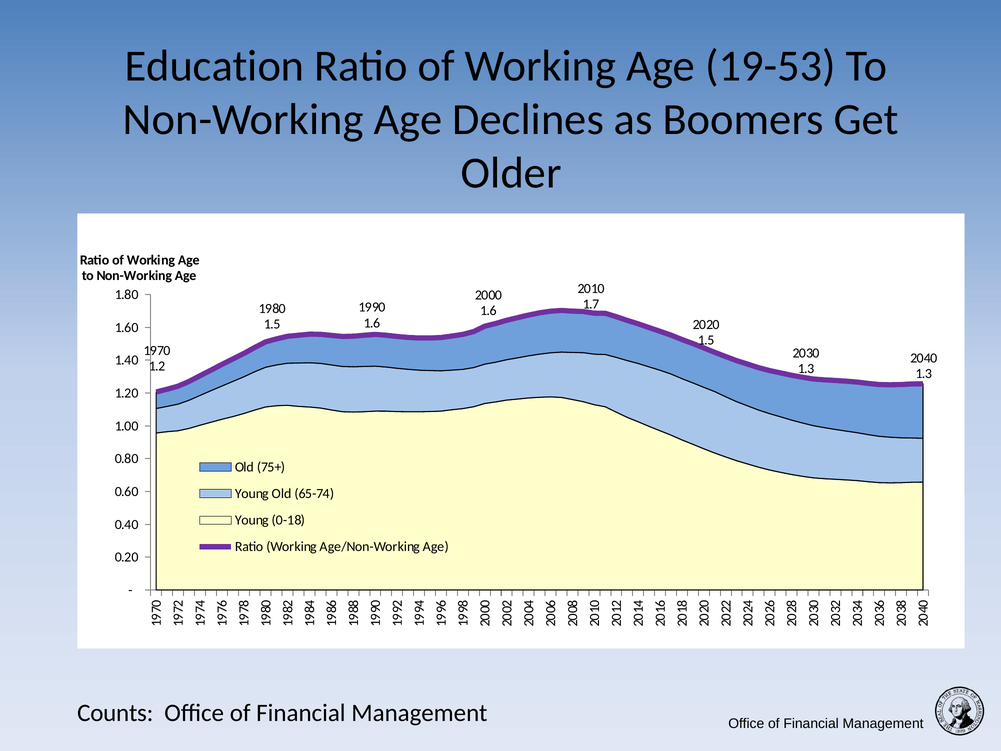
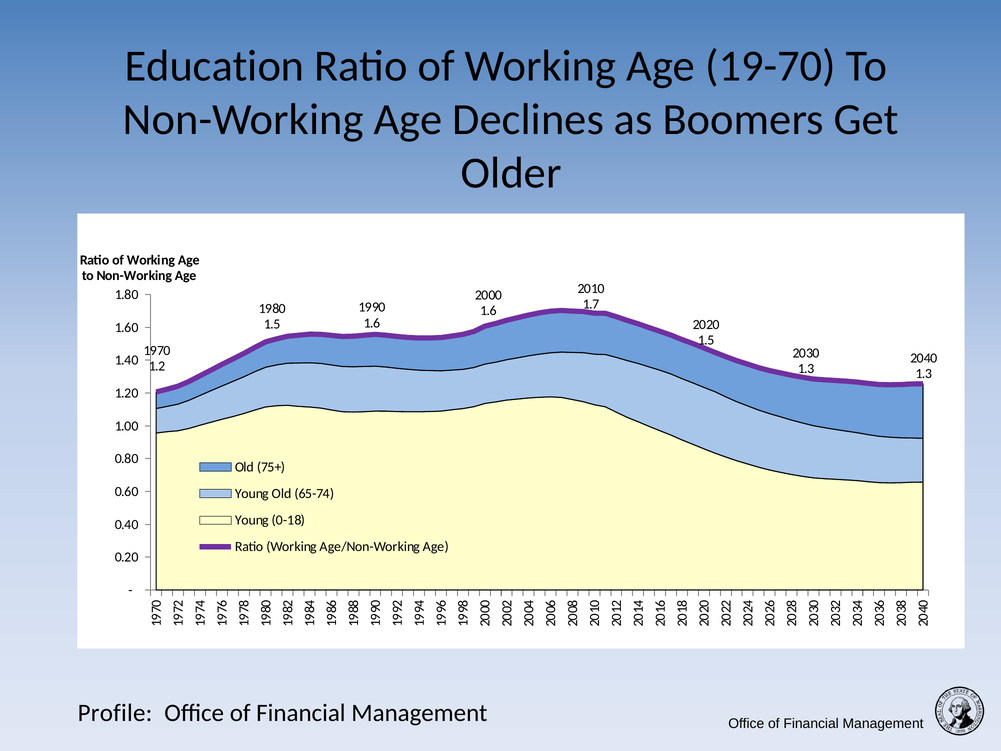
19-53: 19-53 -> 19-70
Counts: Counts -> Profile
